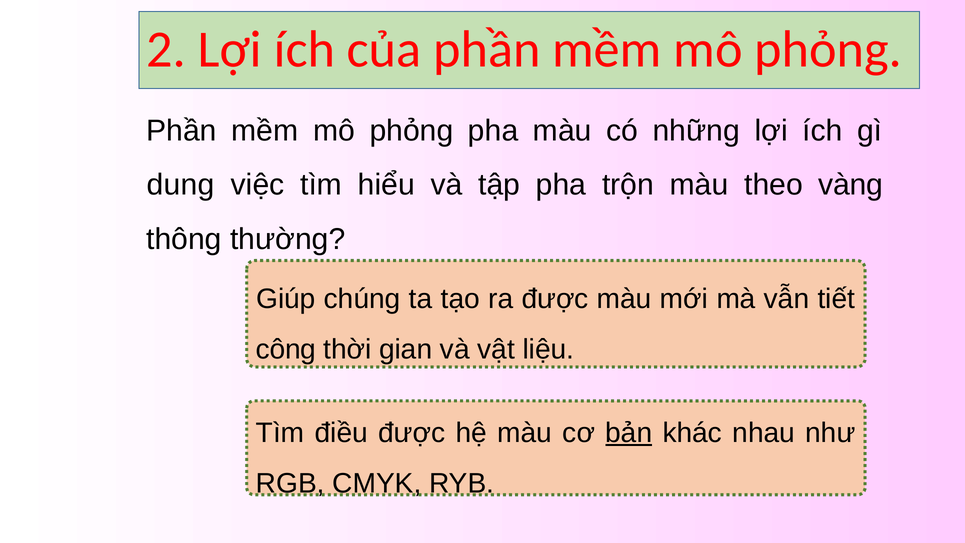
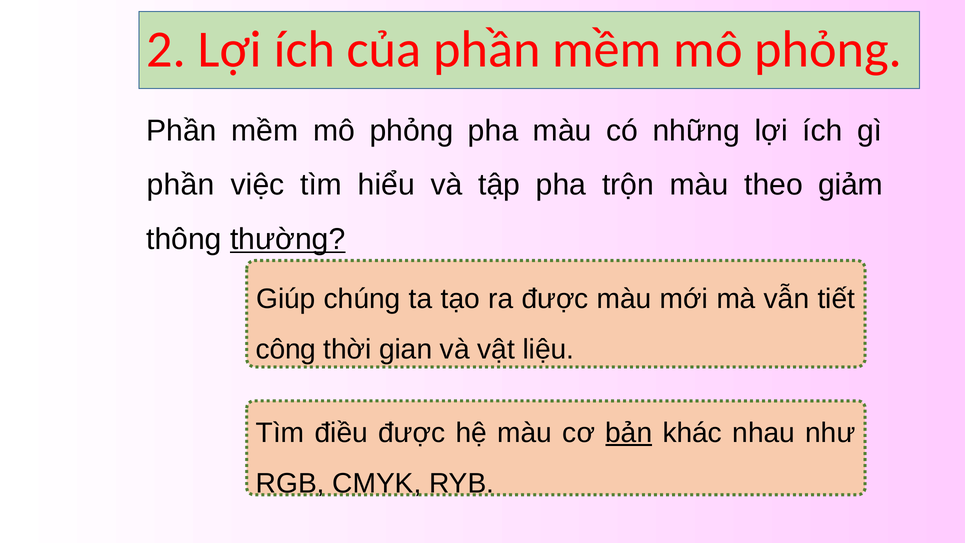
dung at (181, 185): dung -> phần
vàng: vàng -> giảm
thường underline: none -> present
